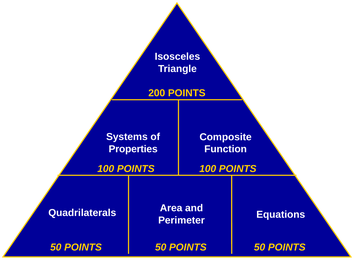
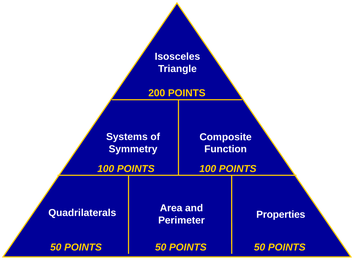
Properties: Properties -> Symmetry
Equations: Equations -> Properties
